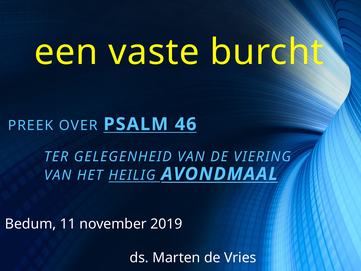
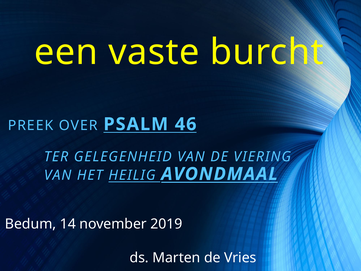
11: 11 -> 14
